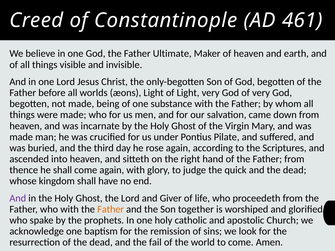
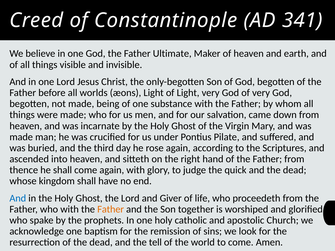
461: 461 -> 341
And at (18, 198) colour: purple -> blue
fail: fail -> tell
